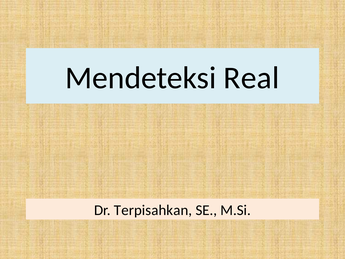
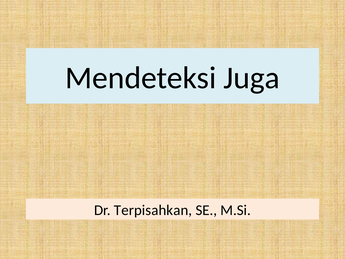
Real: Real -> Juga
